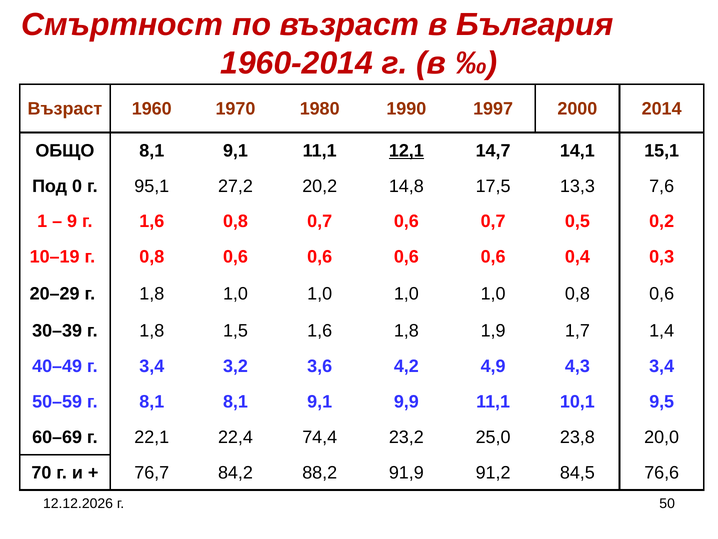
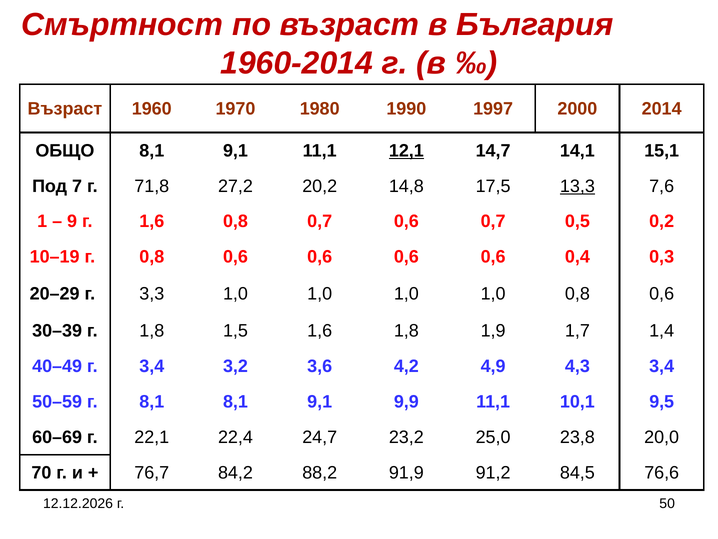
0: 0 -> 7
95,1: 95,1 -> 71,8
13,3 underline: none -> present
20–29 г 1,8: 1,8 -> 3,3
74,4: 74,4 -> 24,7
